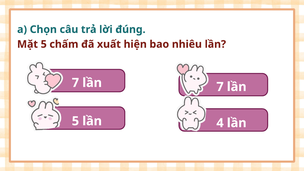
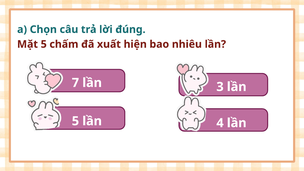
lần 7: 7 -> 3
